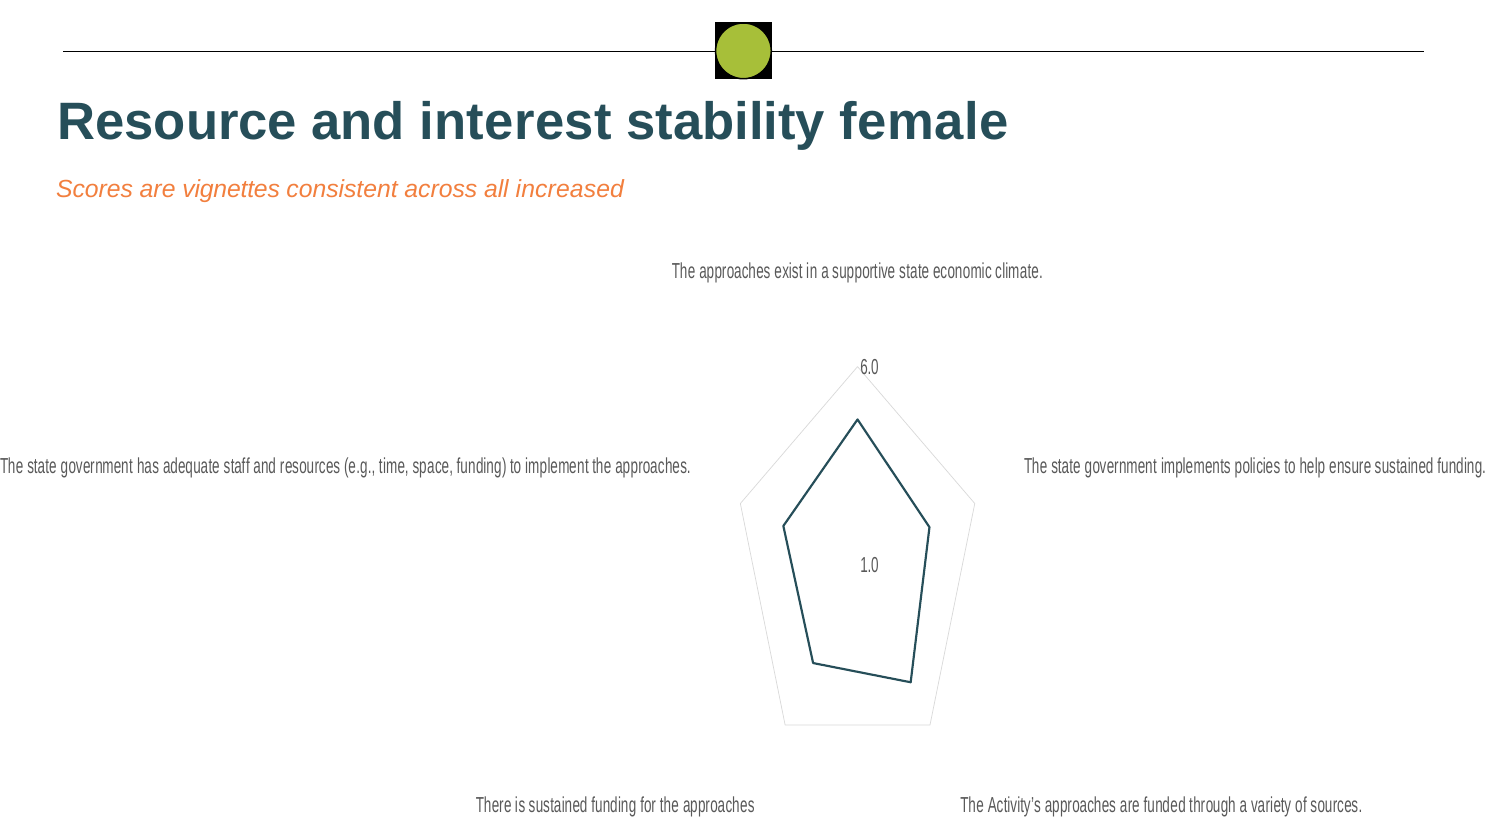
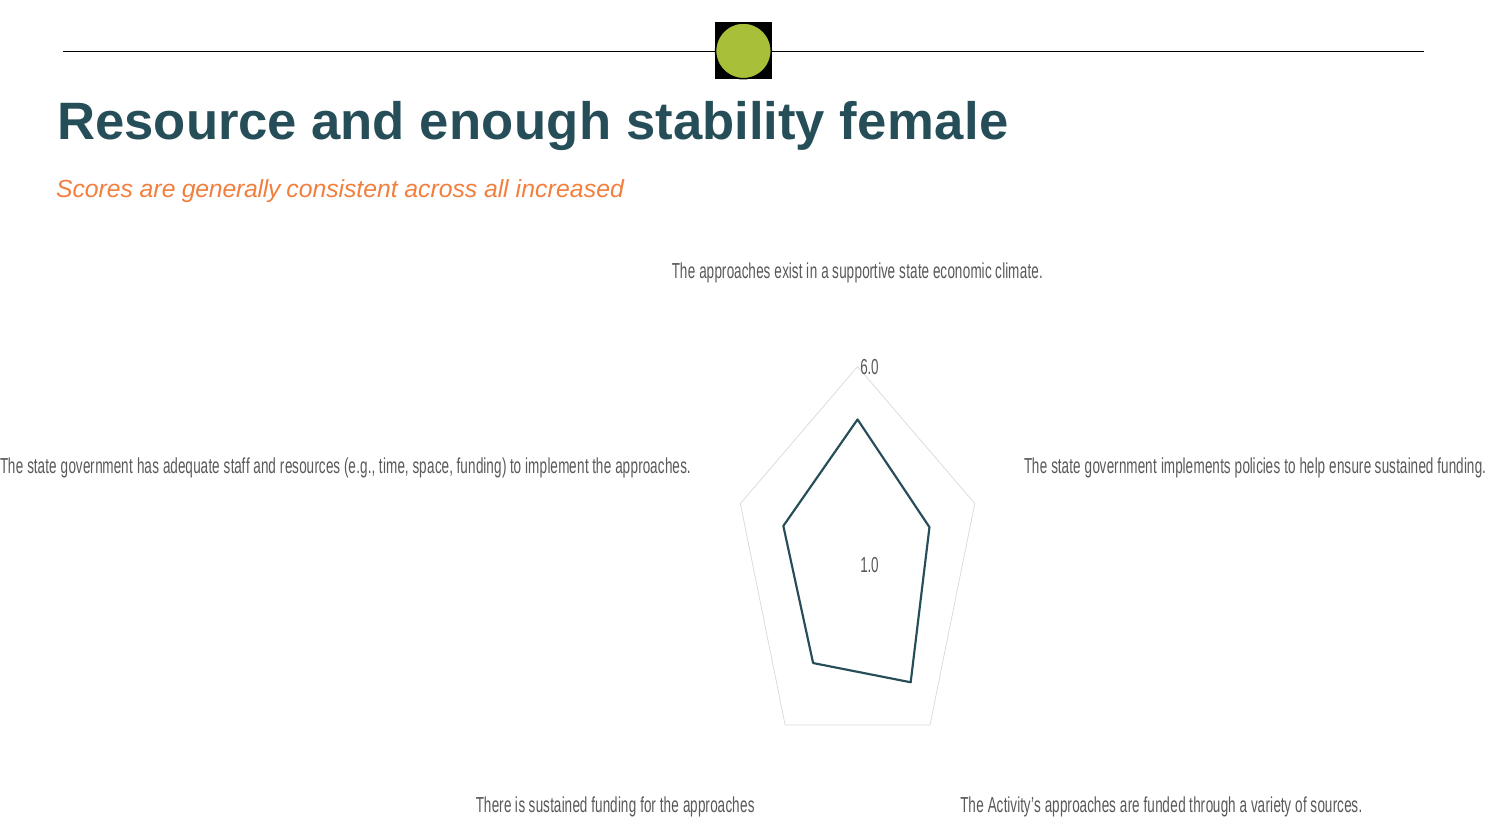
interest: interest -> enough
vignettes: vignettes -> generally
